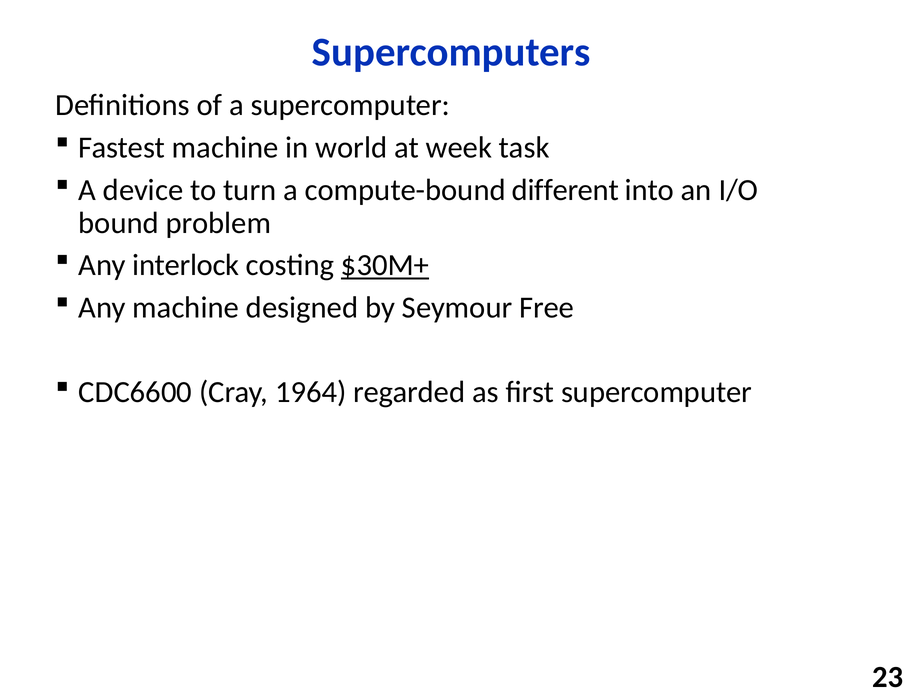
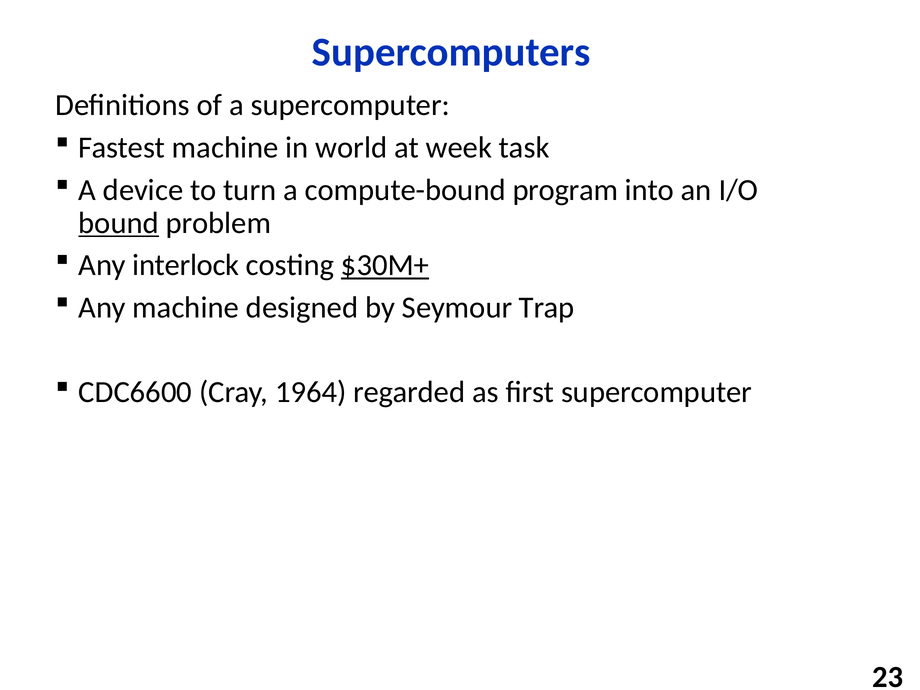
different: different -> program
bound underline: none -> present
Free: Free -> Trap
